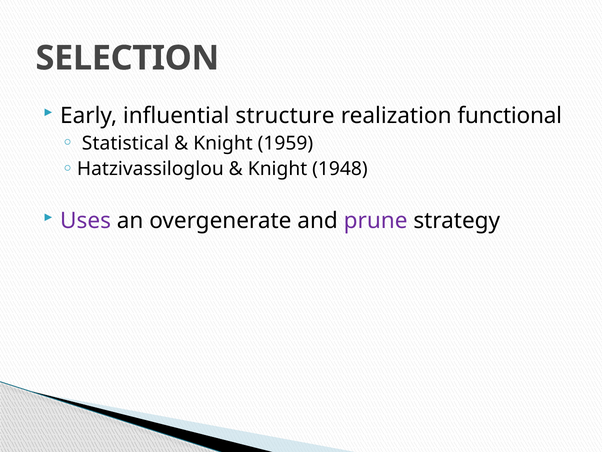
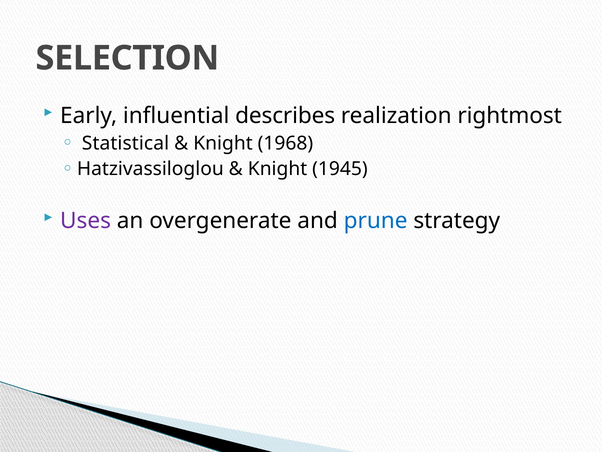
structure: structure -> describes
functional: functional -> rightmost
1959: 1959 -> 1968
1948: 1948 -> 1945
prune colour: purple -> blue
